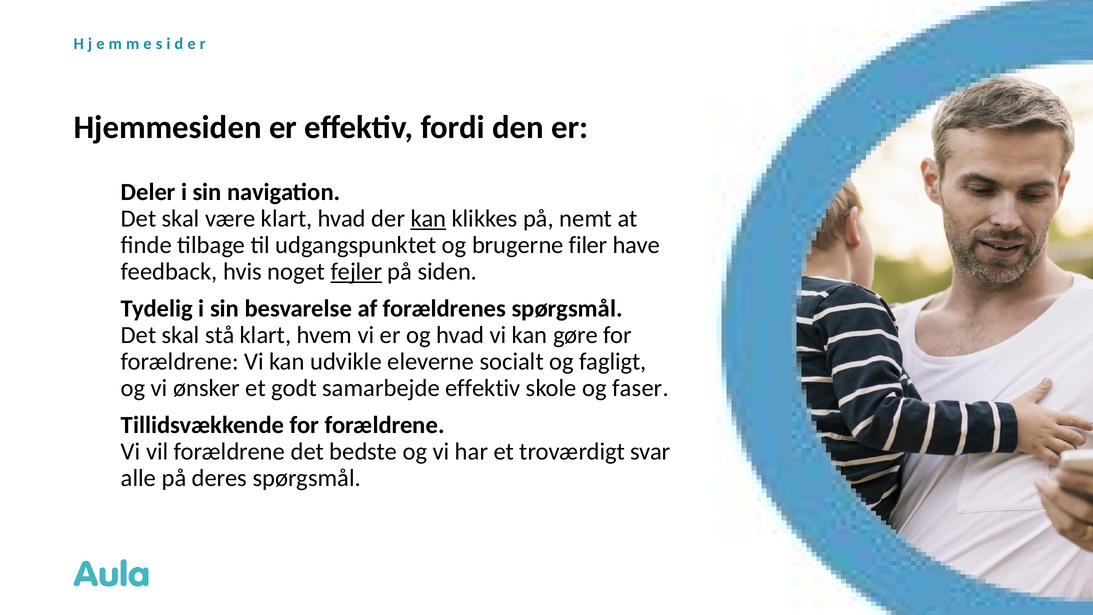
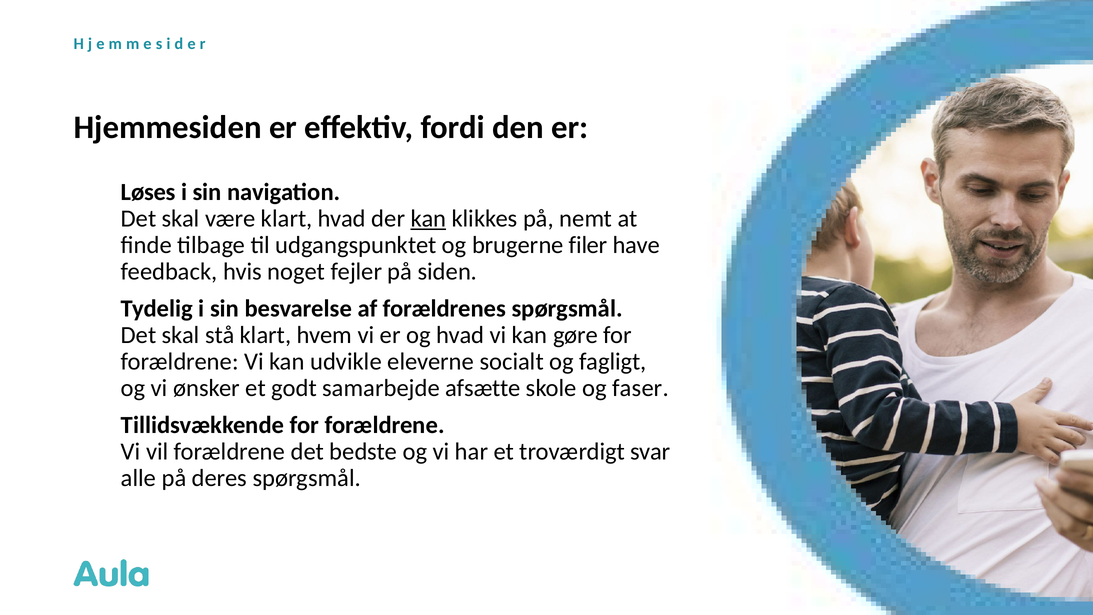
Deler: Deler -> Løses
fejler underline: present -> none
samarbejde effektiv: effektiv -> afsætte
